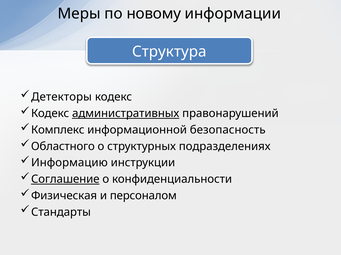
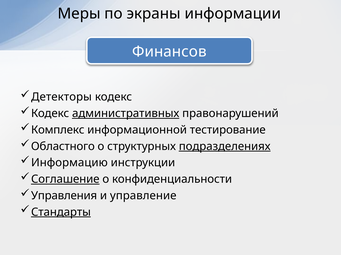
новому: новому -> экраны
Структура: Структура -> Финансов
безопасность: безопасность -> тестирование
подразделениях underline: none -> present
Физическая: Физическая -> Управления
персоналом: персоналом -> управление
Стандарты underline: none -> present
